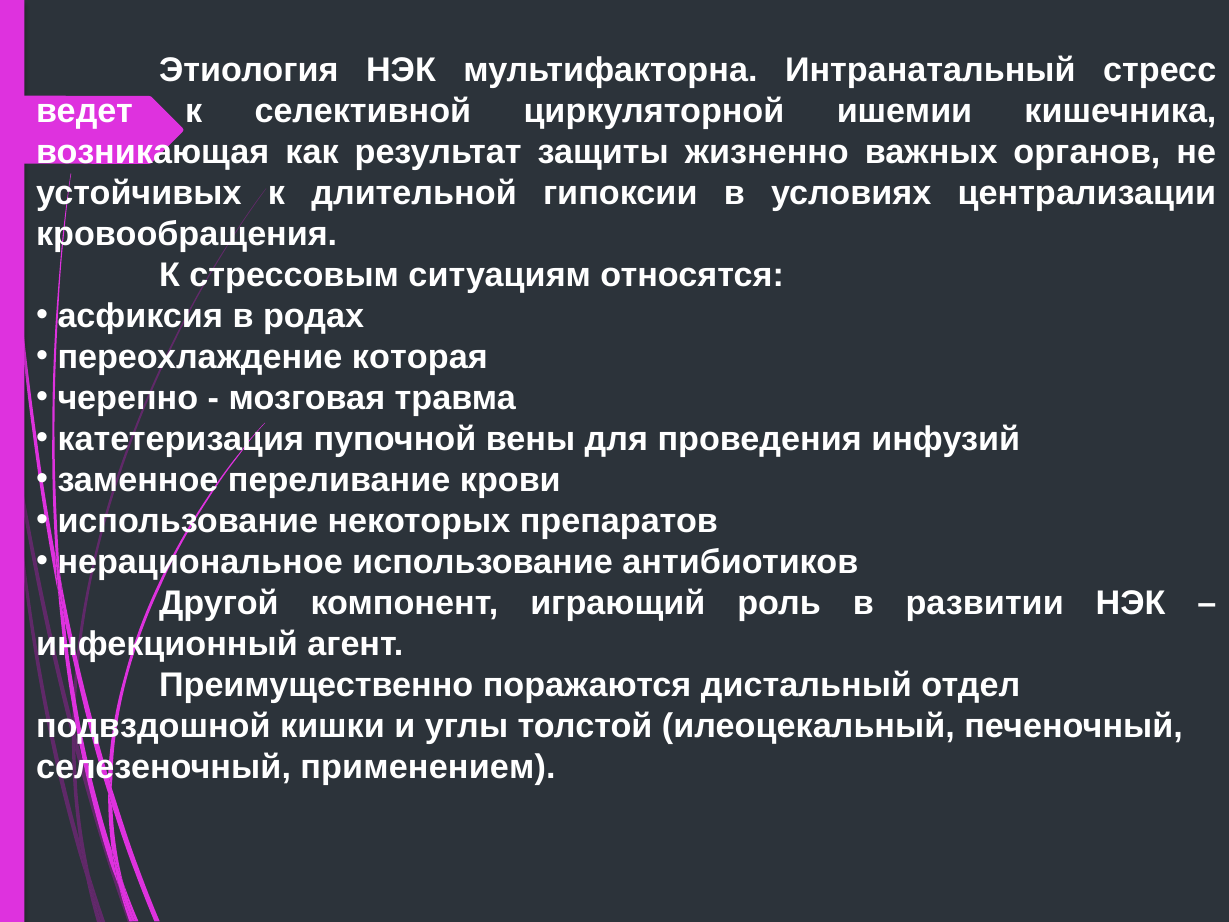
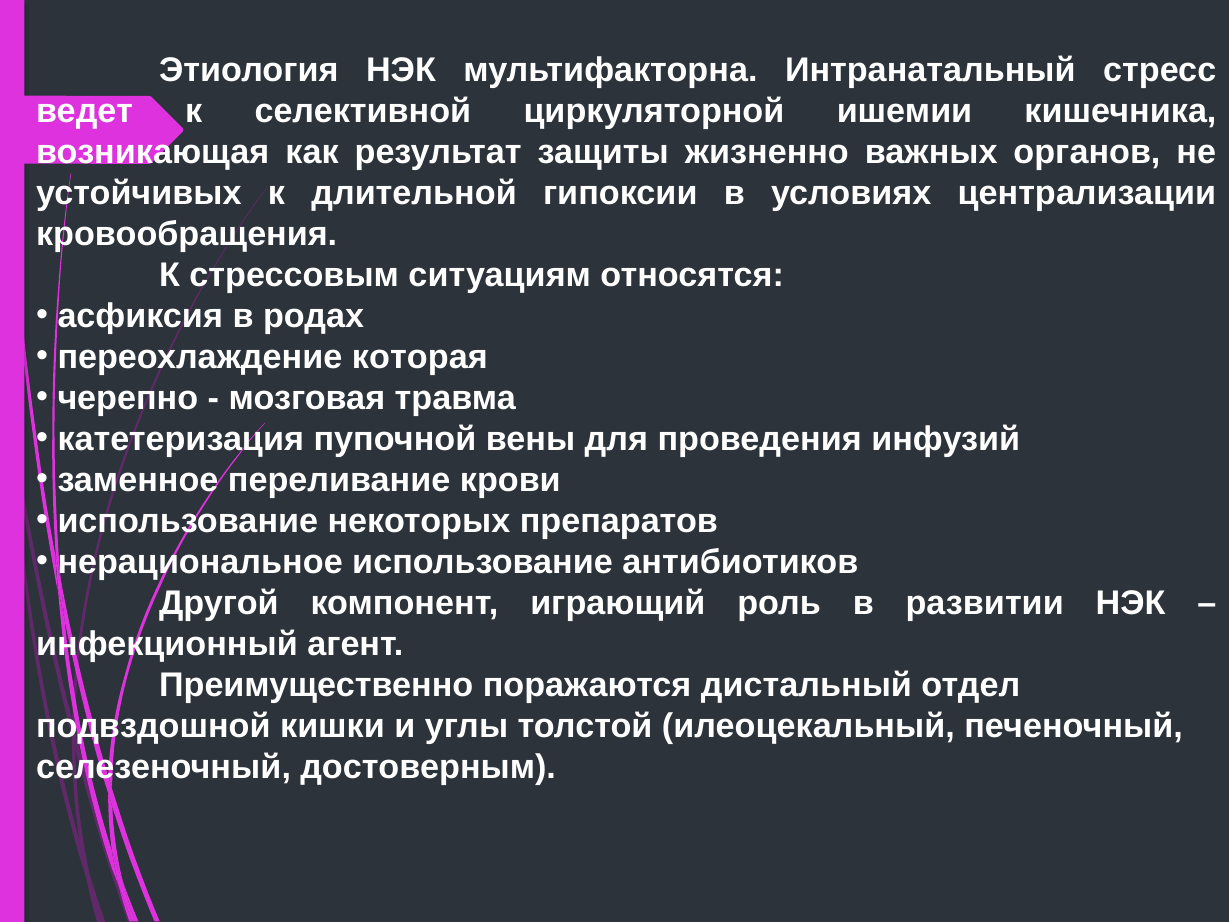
применением: применением -> достоверным
